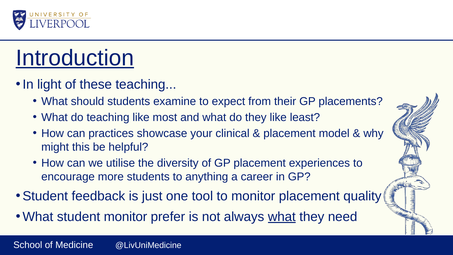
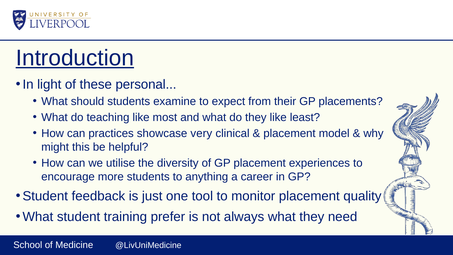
these teaching: teaching -> personal
your: your -> very
student monitor: monitor -> training
what at (282, 217) underline: present -> none
